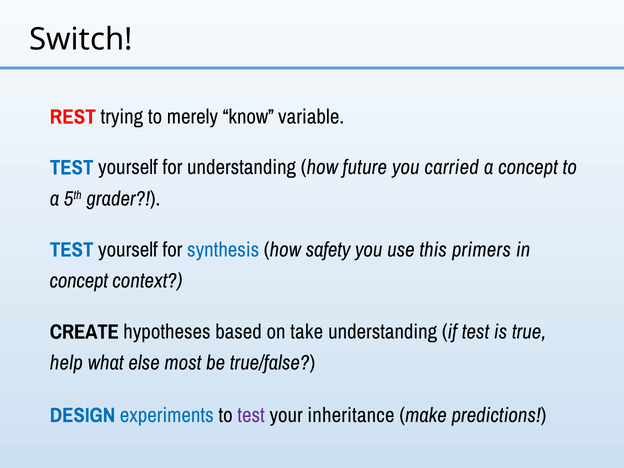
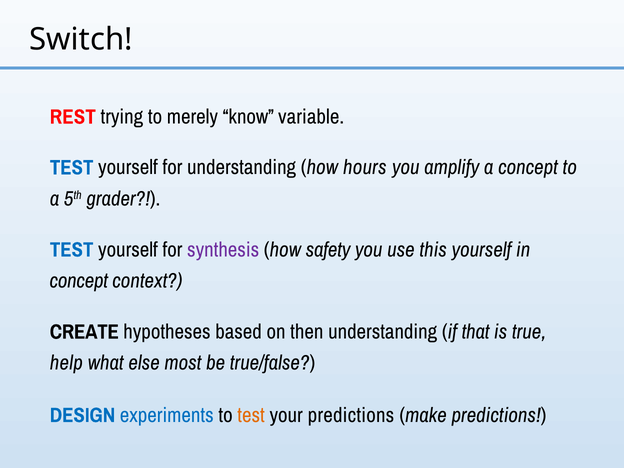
future: future -> hours
carried: carried -> amplify
synthesis colour: blue -> purple
this primers: primers -> yourself
take: take -> then
if test: test -> that
test at (251, 415) colour: purple -> orange
your inheritance: inheritance -> predictions
